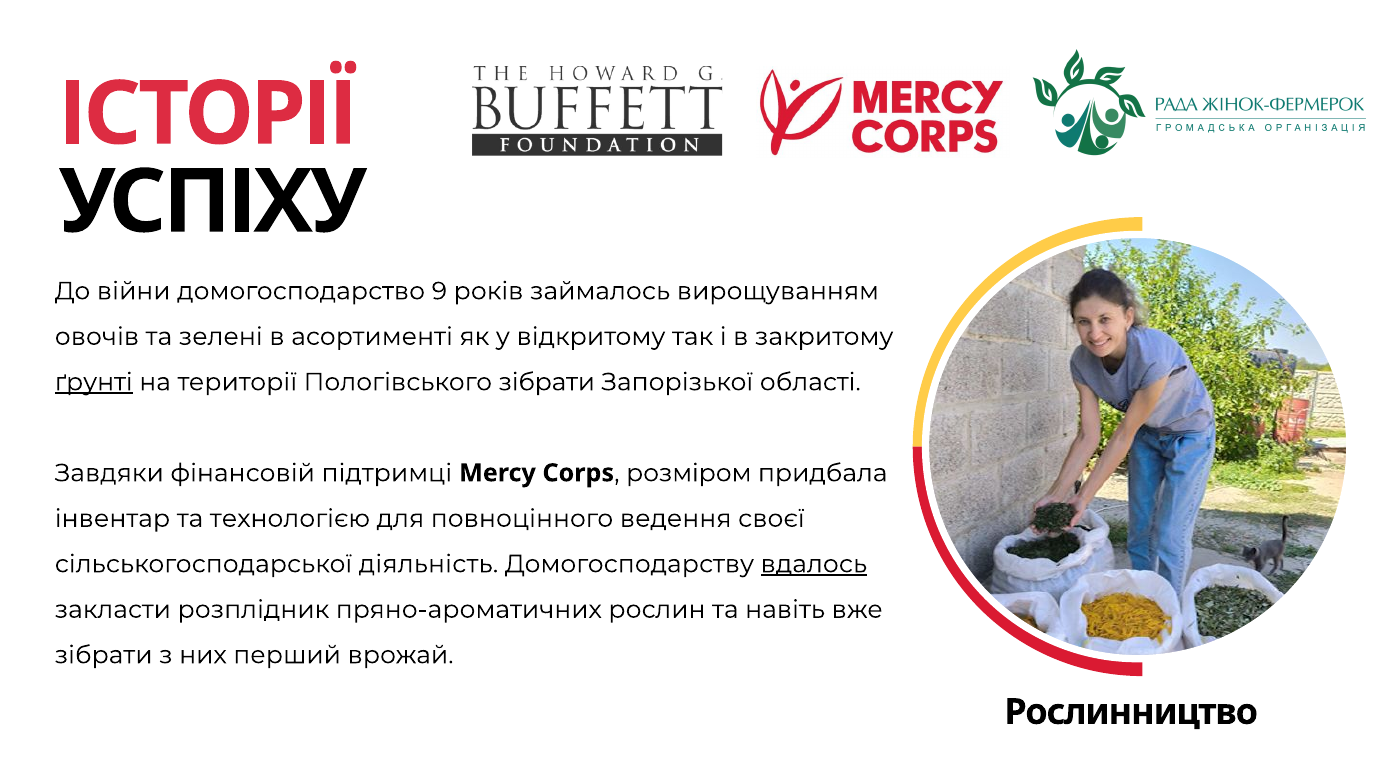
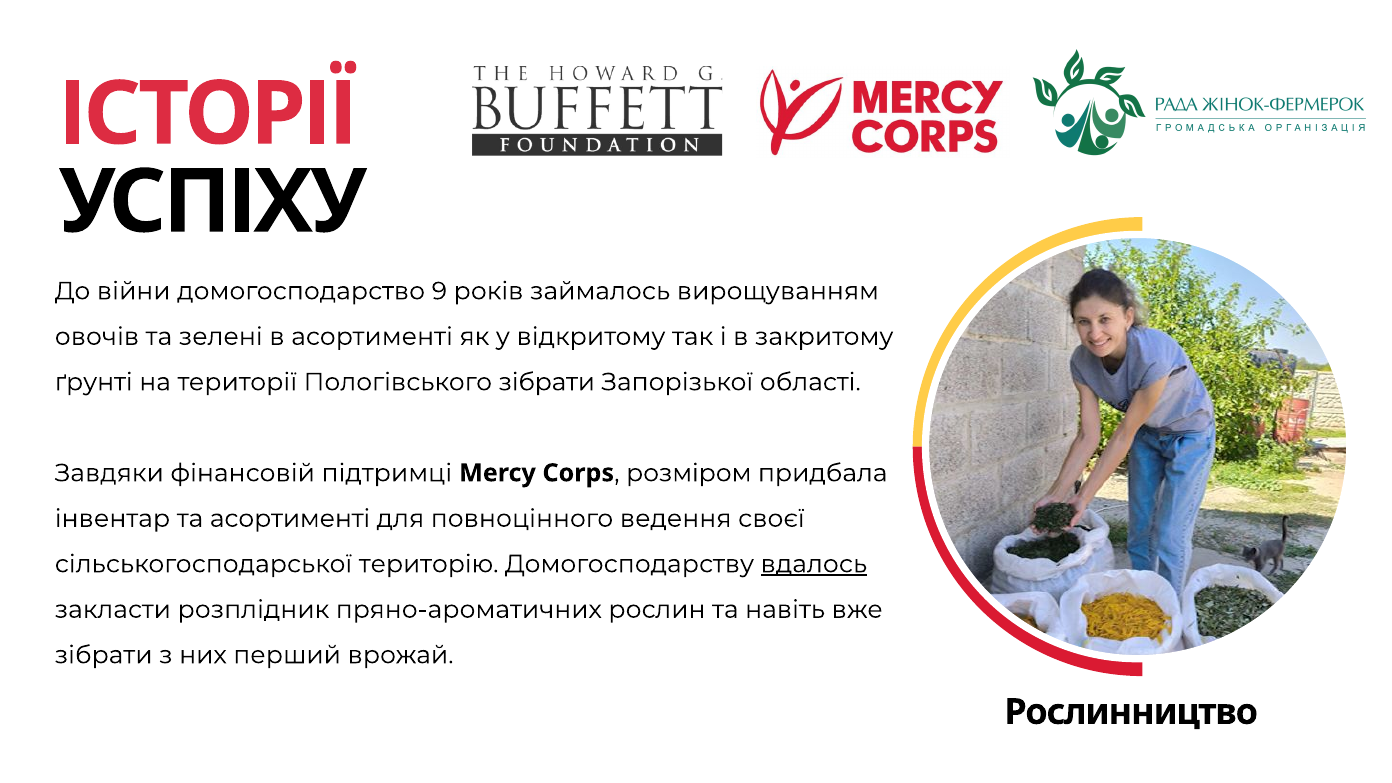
ґрунті underline: present -> none
та технологією: технологією -> асортименті
діяльність: діяльність -> територію
